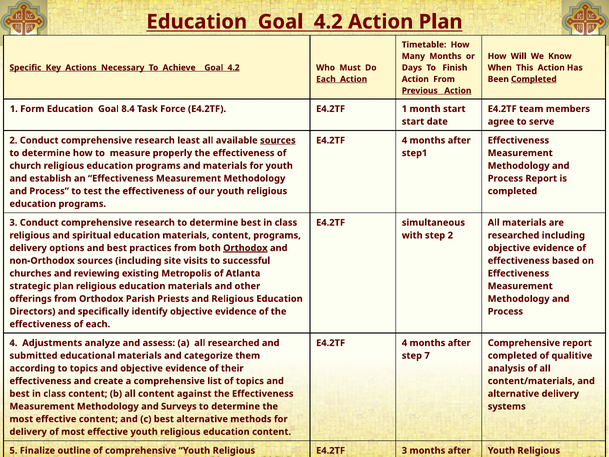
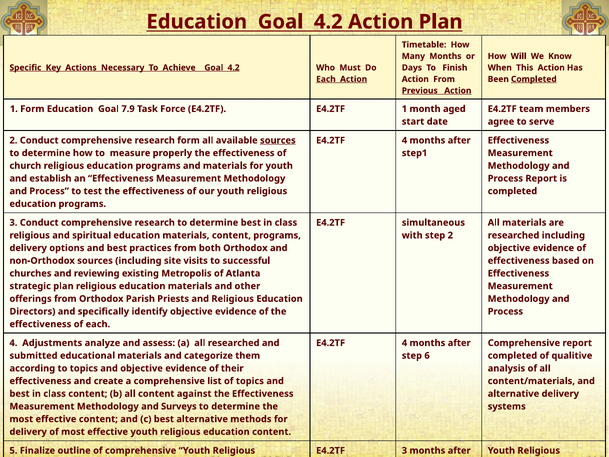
8.4: 8.4 -> 7.9
month start: start -> aged
research least: least -> form
Orthodox at (245, 248) underline: present -> none
7: 7 -> 6
